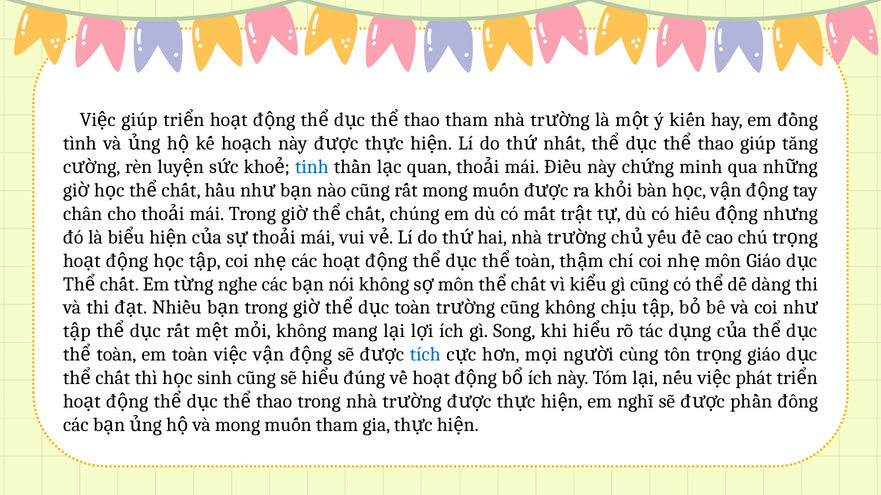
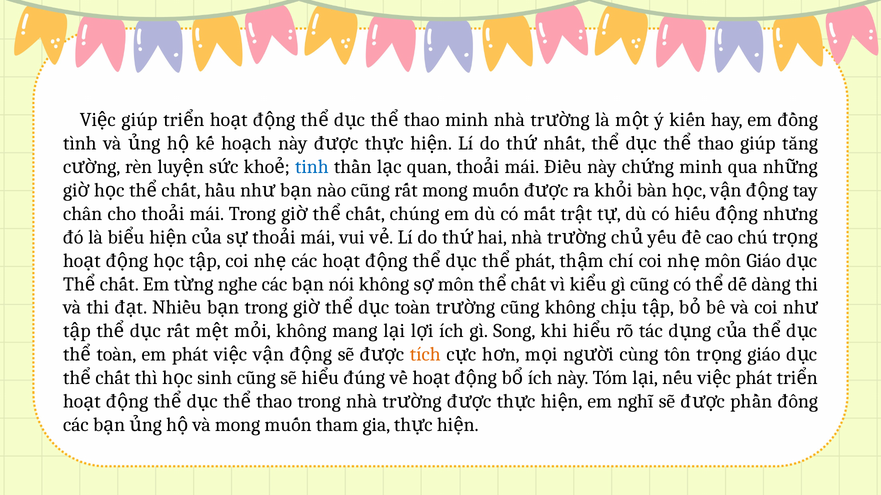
thao tham: tham -> minh
toàn at (535, 261): toàn -> phát
em toàn: toàn -> phát
tích colour: blue -> orange
